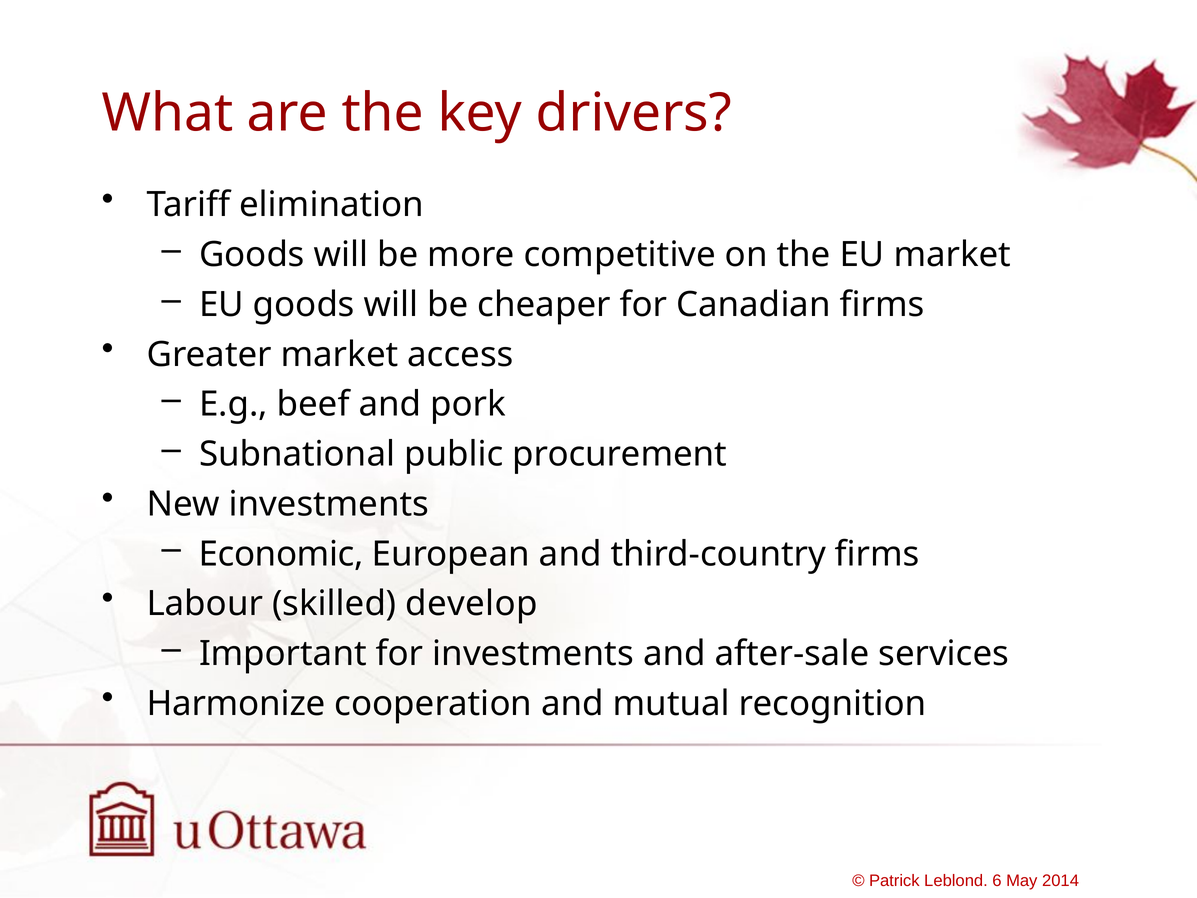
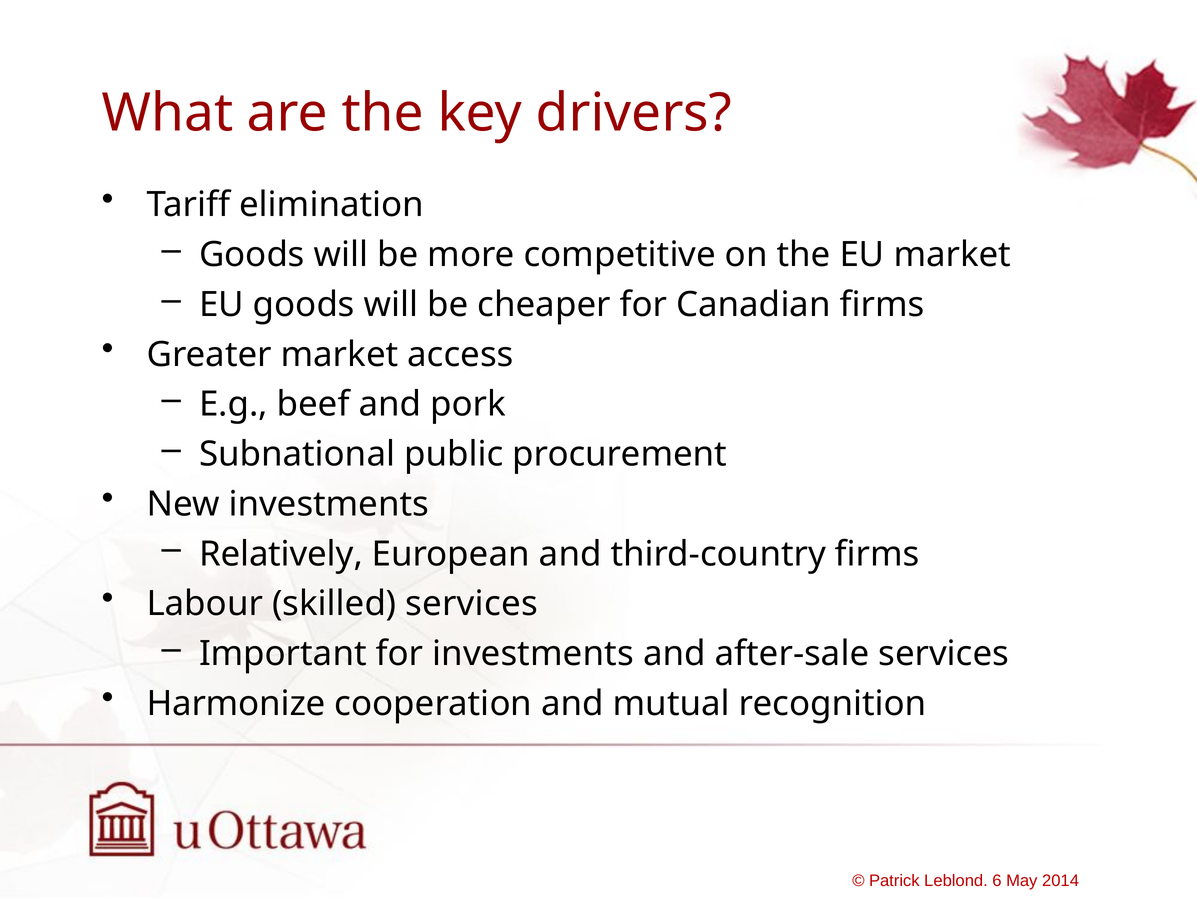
Economic: Economic -> Relatively
skilled develop: develop -> services
